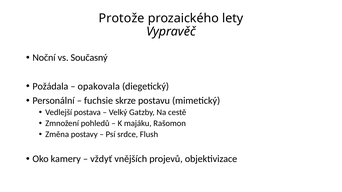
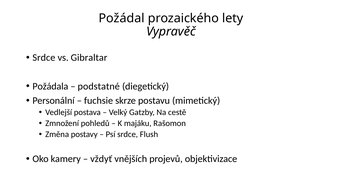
Protože: Protože -> Požádal
Noční at (44, 58): Noční -> Srdce
Současný: Současný -> Gibraltar
opakovala: opakovala -> podstatné
